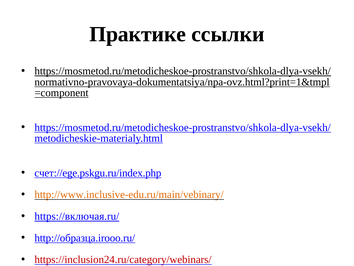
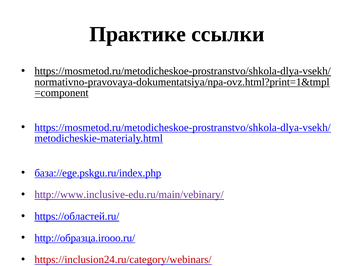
счет://ege.pskgu.ru/index.php: счет://ege.pskgu.ru/index.php -> база://ege.pskgu.ru/index.php
http://www.inclusive-edu.ru/main/vebinary/ colour: orange -> purple
https://включая.ru/: https://включая.ru/ -> https://областей.ru/
